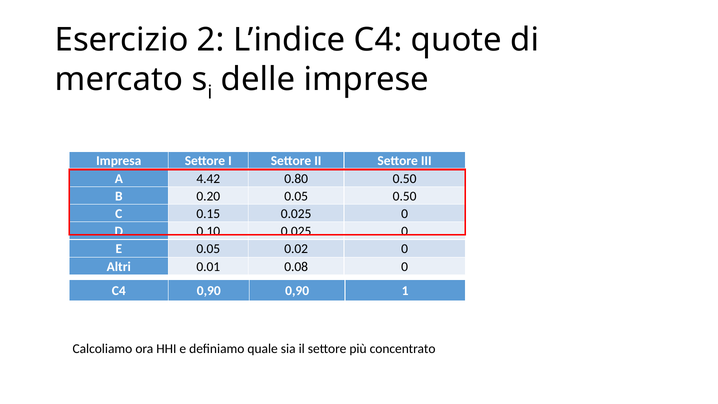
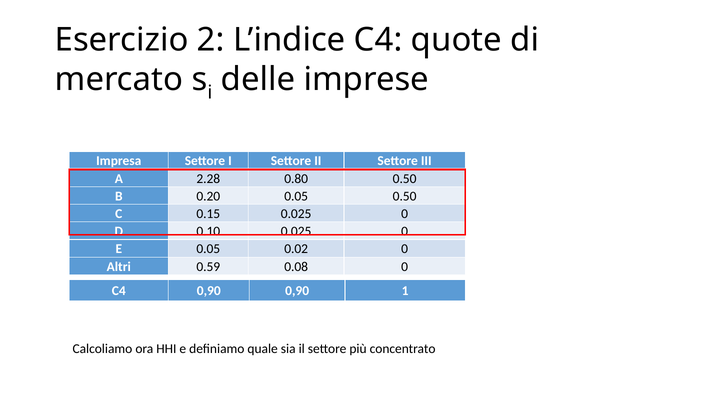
4.42: 4.42 -> 2.28
0.01: 0.01 -> 0.59
